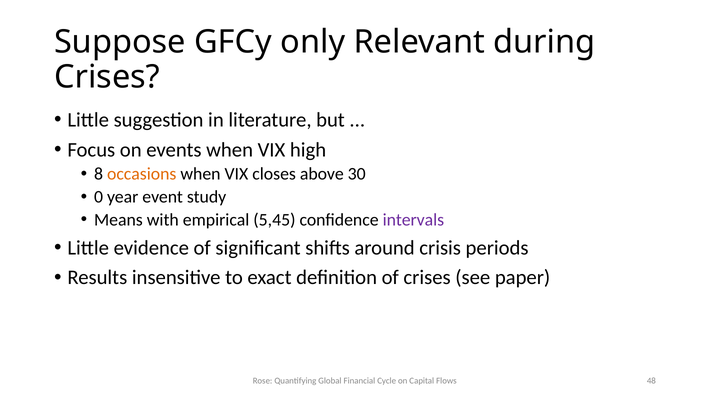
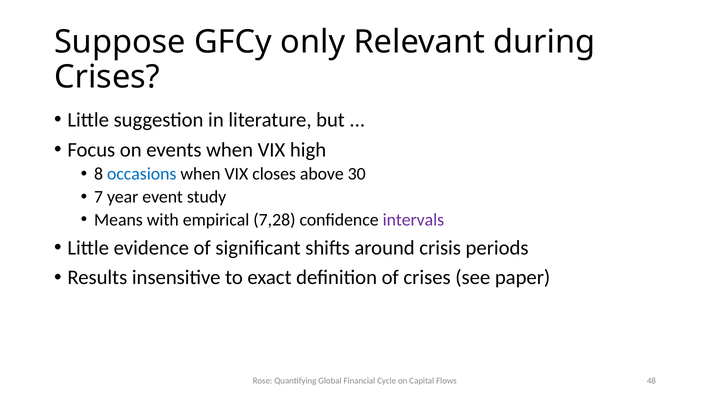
occasions colour: orange -> blue
0: 0 -> 7
5,45: 5,45 -> 7,28
